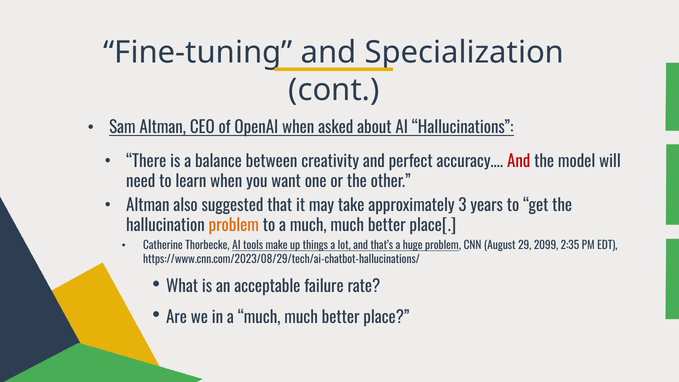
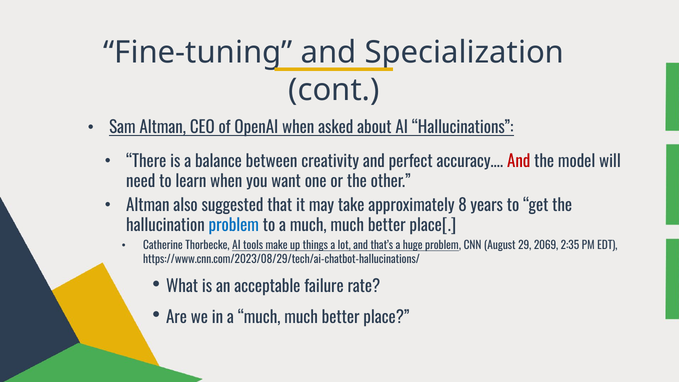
3: 3 -> 8
problem at (234, 226) colour: orange -> blue
2099: 2099 -> 2069
